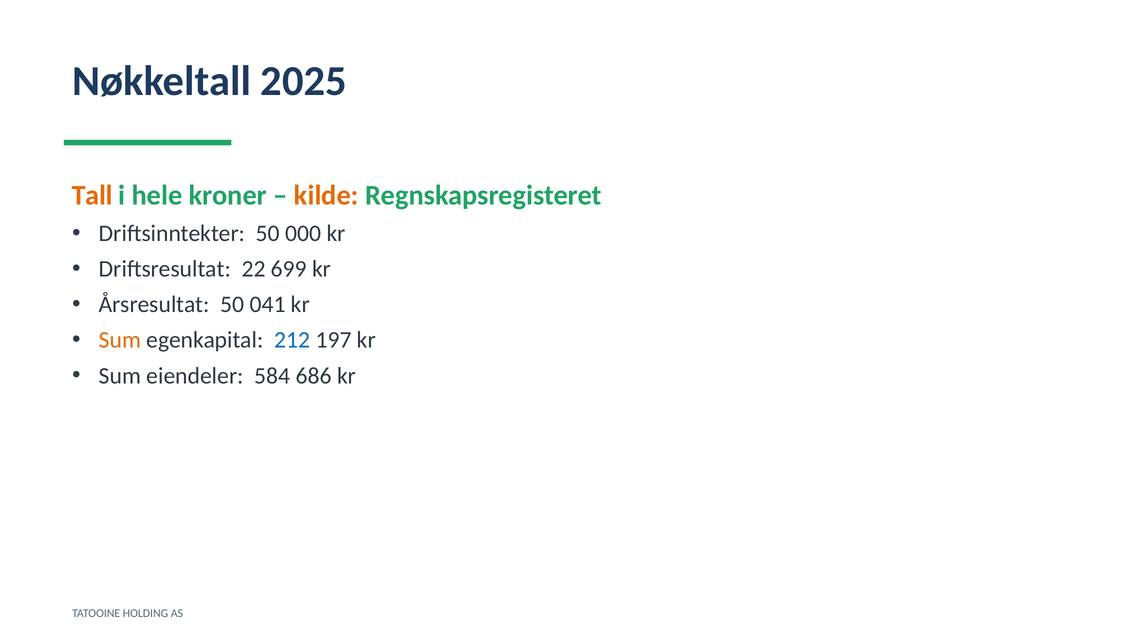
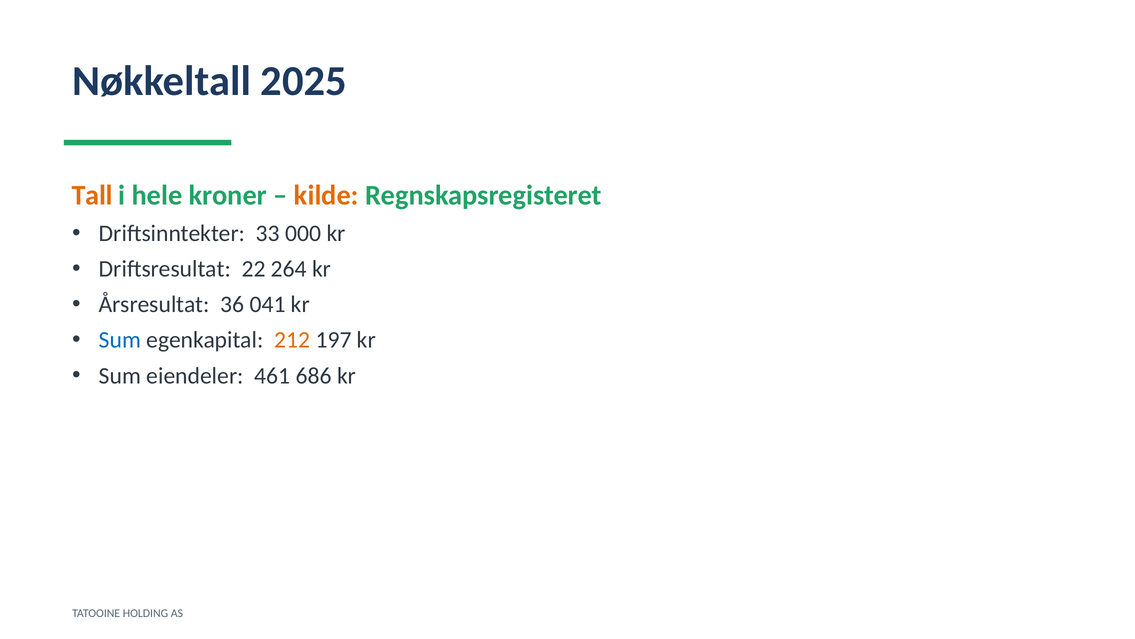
Driftsinntekter 50: 50 -> 33
699: 699 -> 264
Årsresultat 50: 50 -> 36
Sum at (120, 340) colour: orange -> blue
212 colour: blue -> orange
584: 584 -> 461
